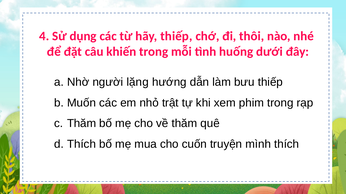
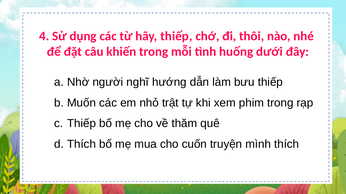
lặng: lặng -> nghĩ
Thăm at (82, 124): Thăm -> Thiếp
